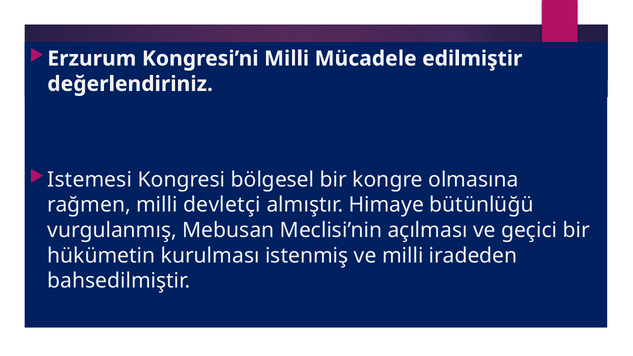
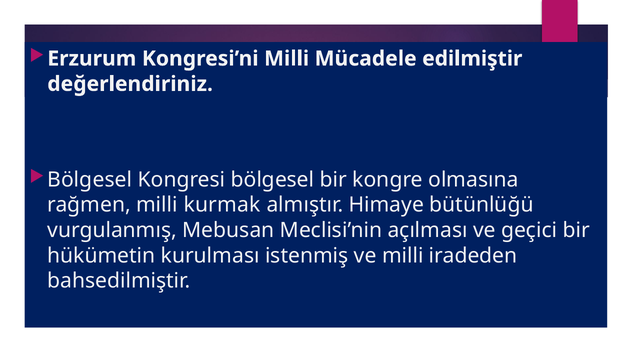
Istemesi at (90, 180): Istemesi -> Bölgesel
devletçi: devletçi -> kurmak
